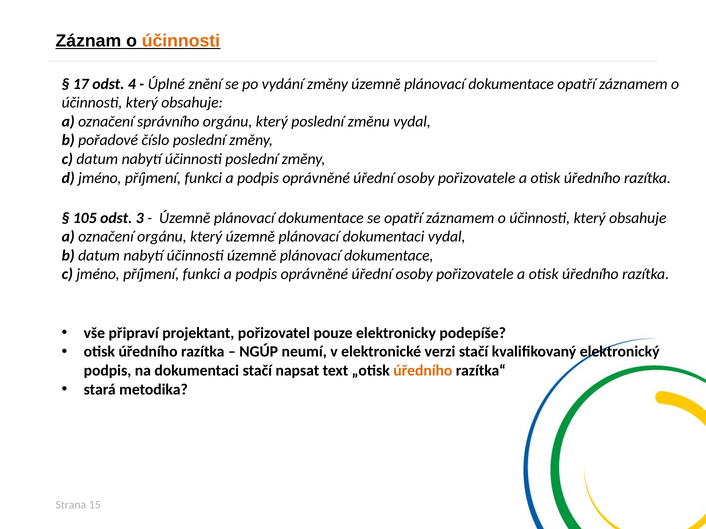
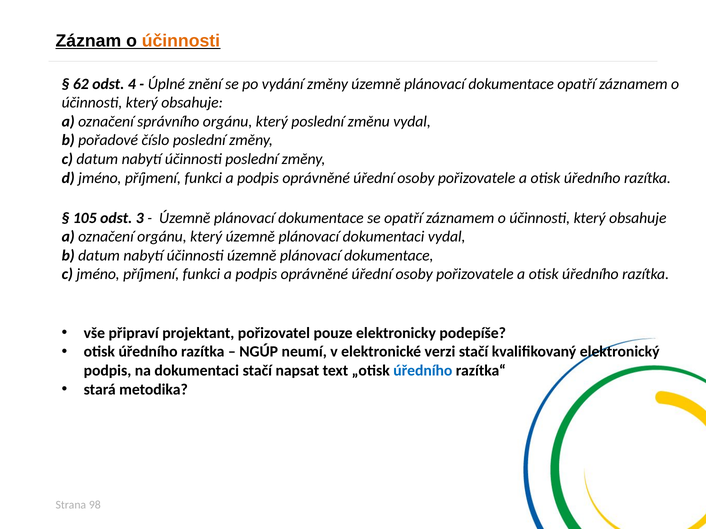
17: 17 -> 62
úředního at (423, 371) colour: orange -> blue
15: 15 -> 98
